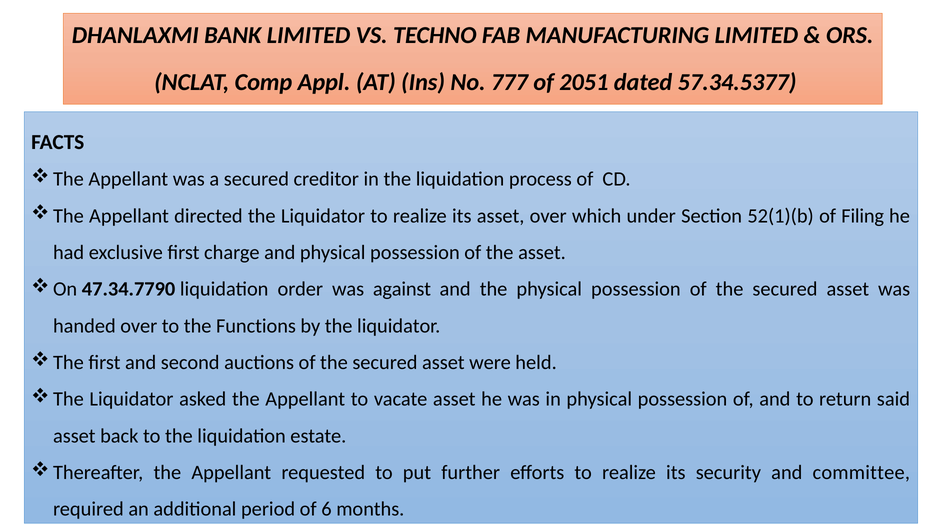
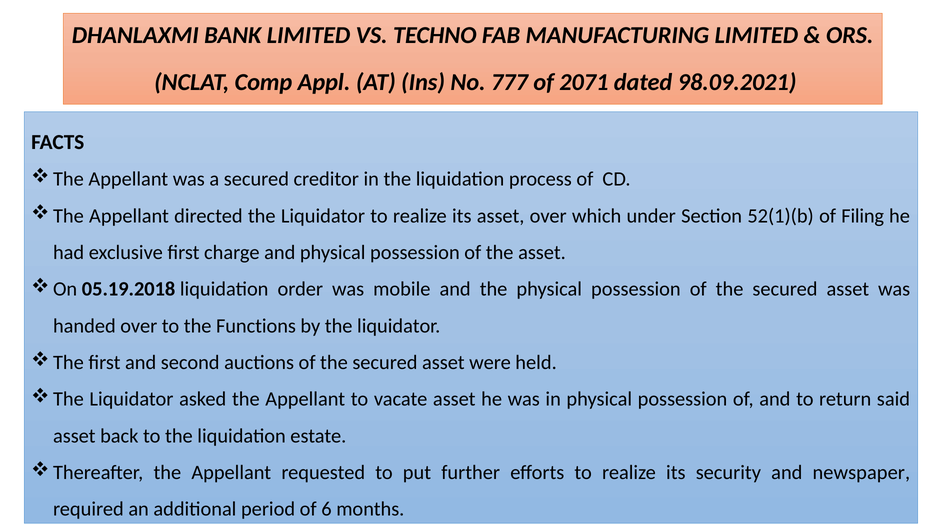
2051: 2051 -> 2071
57.34.5377: 57.34.5377 -> 98.09.2021
47.34.7790: 47.34.7790 -> 05.19.2018
against: against -> mobile
committee: committee -> newspaper
